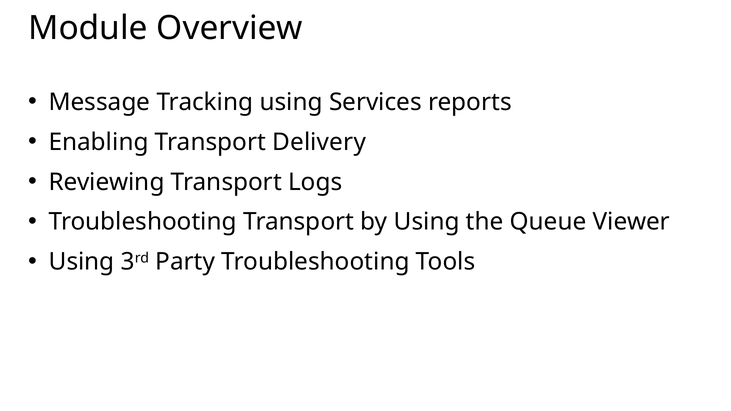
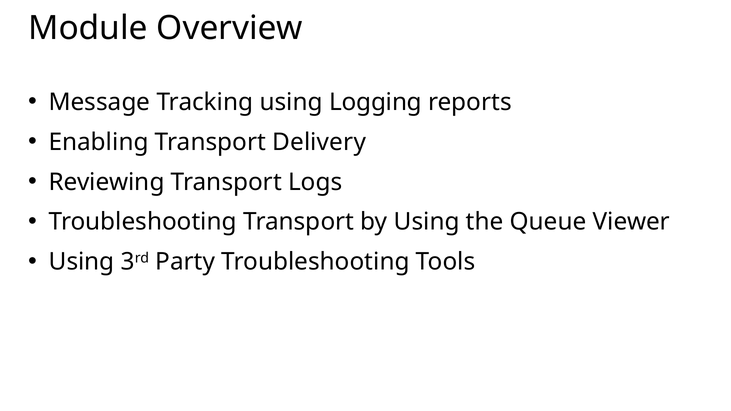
Services: Services -> Logging
